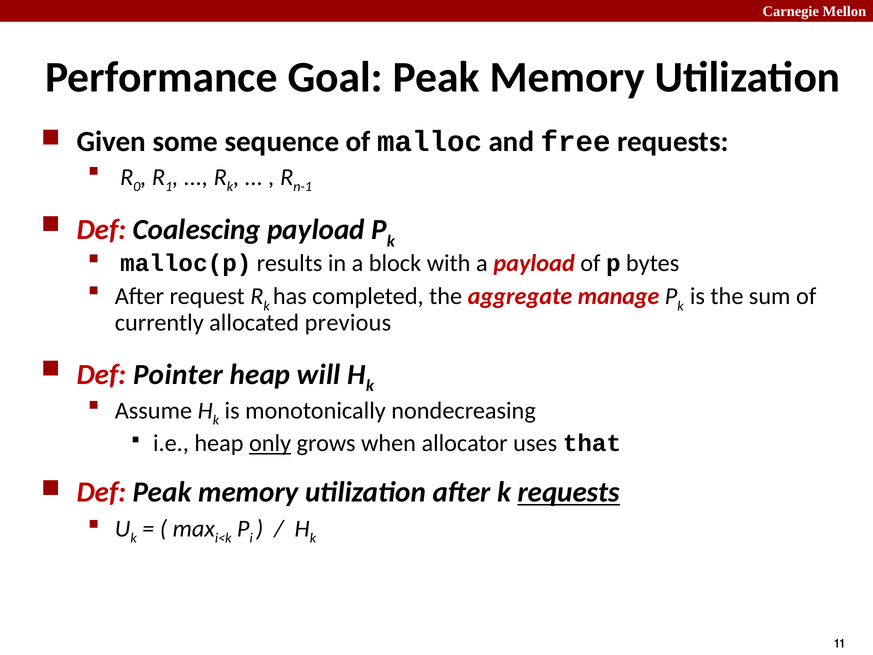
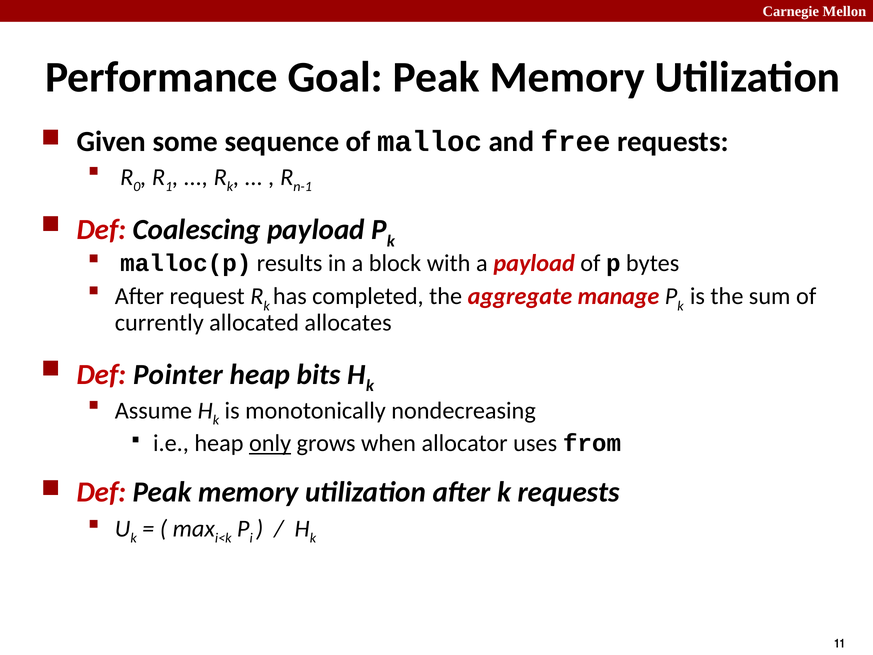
previous: previous -> allocates
will: will -> bits
that: that -> from
requests at (569, 492) underline: present -> none
